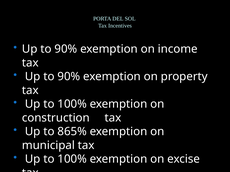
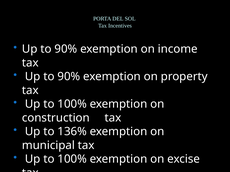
865%: 865% -> 136%
